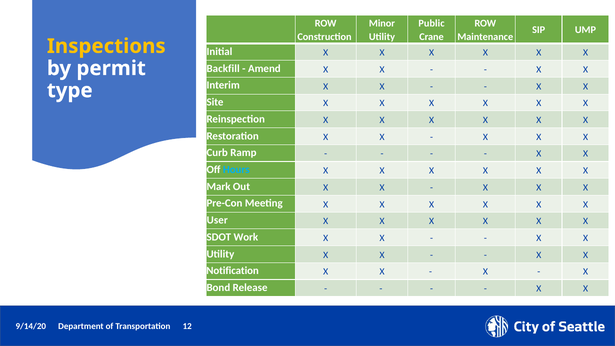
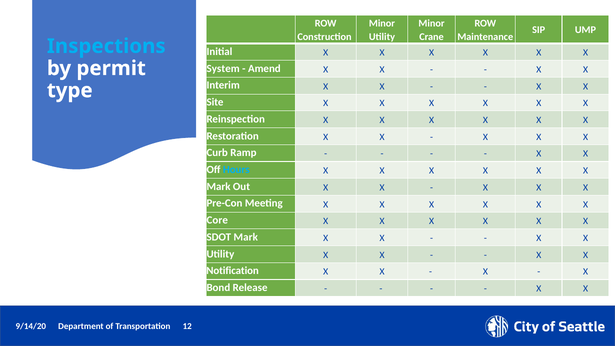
Public at (431, 23): Public -> Minor
Inspections colour: yellow -> light blue
Backfill: Backfill -> System
User: User -> Core
SDOT Work: Work -> Mark
